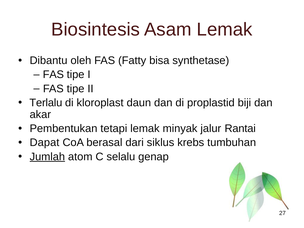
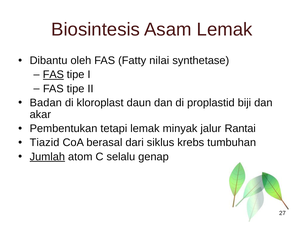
bisa: bisa -> nilai
FAS at (53, 75) underline: none -> present
Terlalu: Terlalu -> Badan
Dapat: Dapat -> Tiazid
